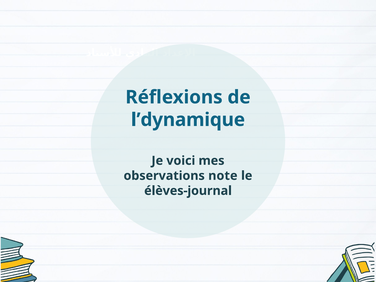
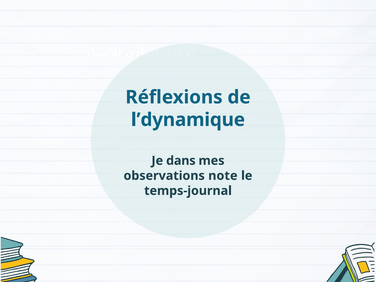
voici: voici -> dans
élèves-journal: élèves-journal -> temps-journal
